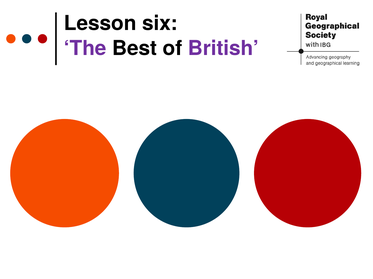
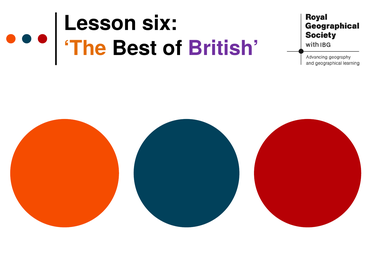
The colour: purple -> orange
